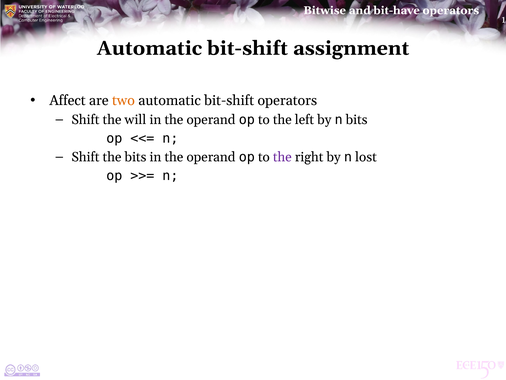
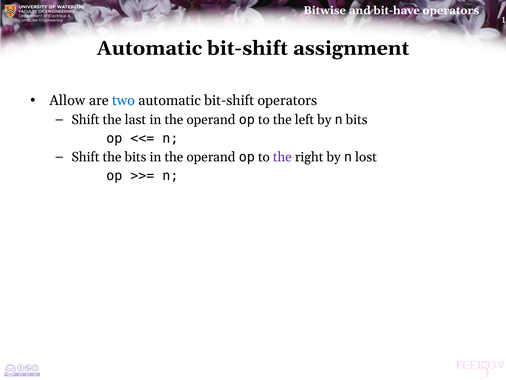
Affect: Affect -> Allow
two colour: orange -> blue
will: will -> last
